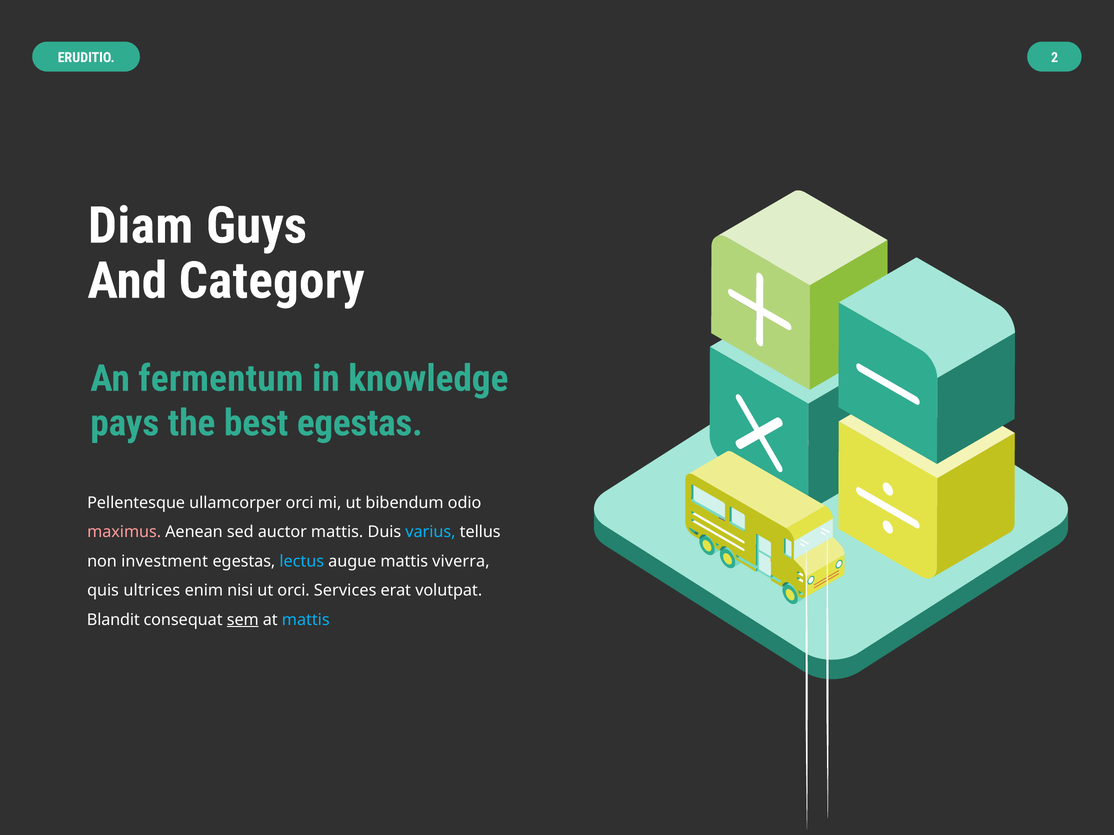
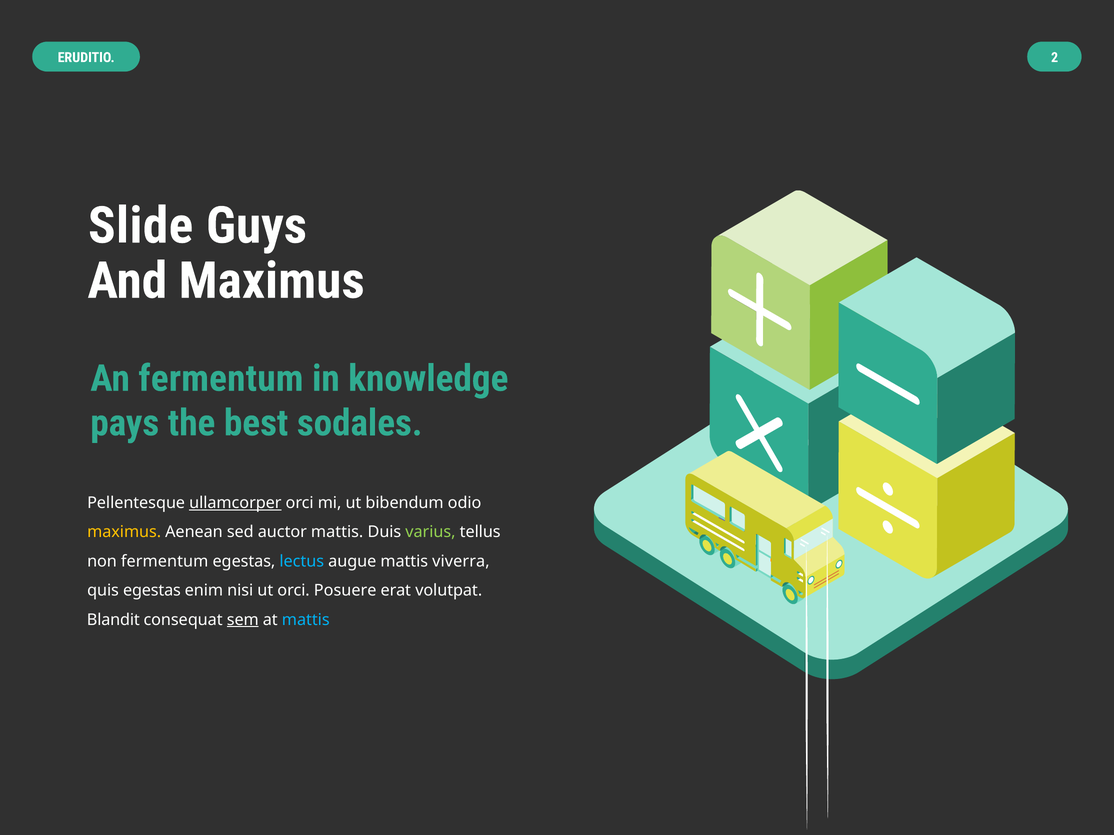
Diam: Diam -> Slide
And Category: Category -> Maximus
best egestas: egestas -> sodales
ullamcorper underline: none -> present
maximus at (124, 532) colour: pink -> yellow
varius colour: light blue -> light green
non investment: investment -> fermentum
quis ultrices: ultrices -> egestas
Services: Services -> Posuere
